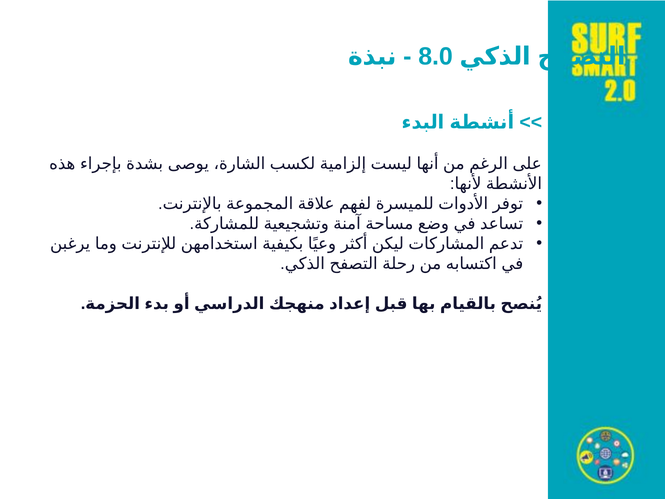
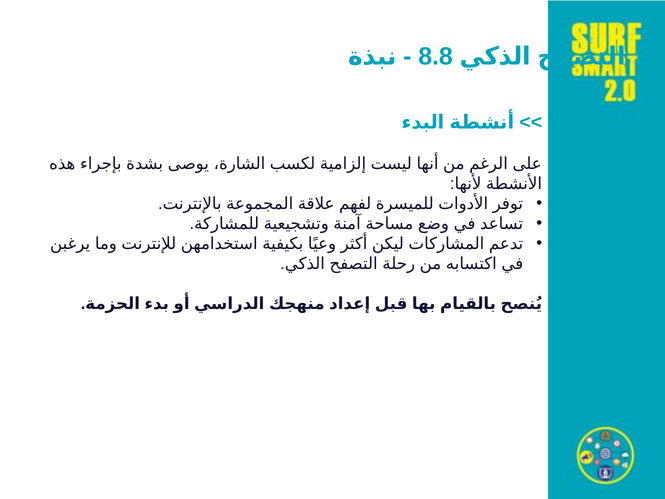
8.0: 8.0 -> 8.8
